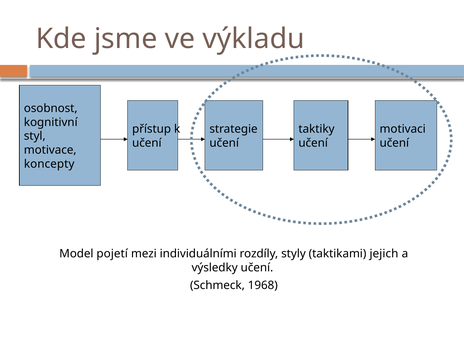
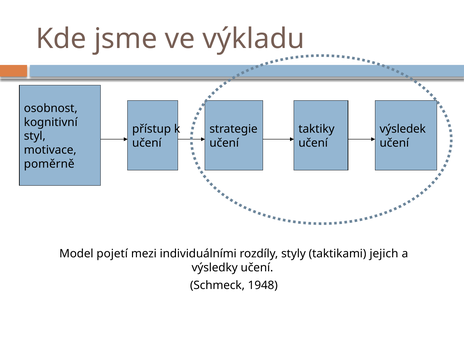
motivaci: motivaci -> výsledek
koncepty: koncepty -> poměrně
1968: 1968 -> 1948
